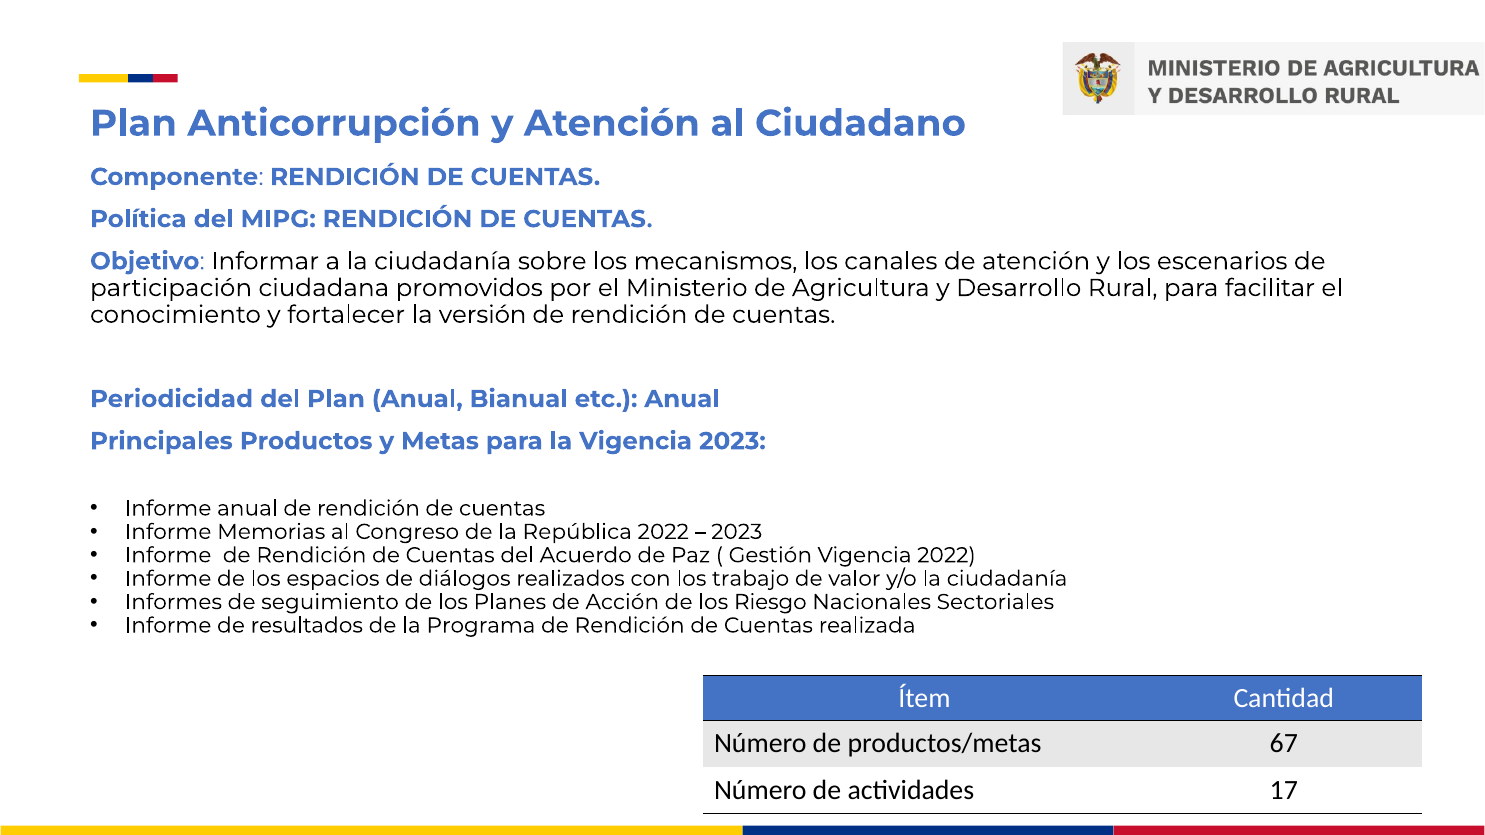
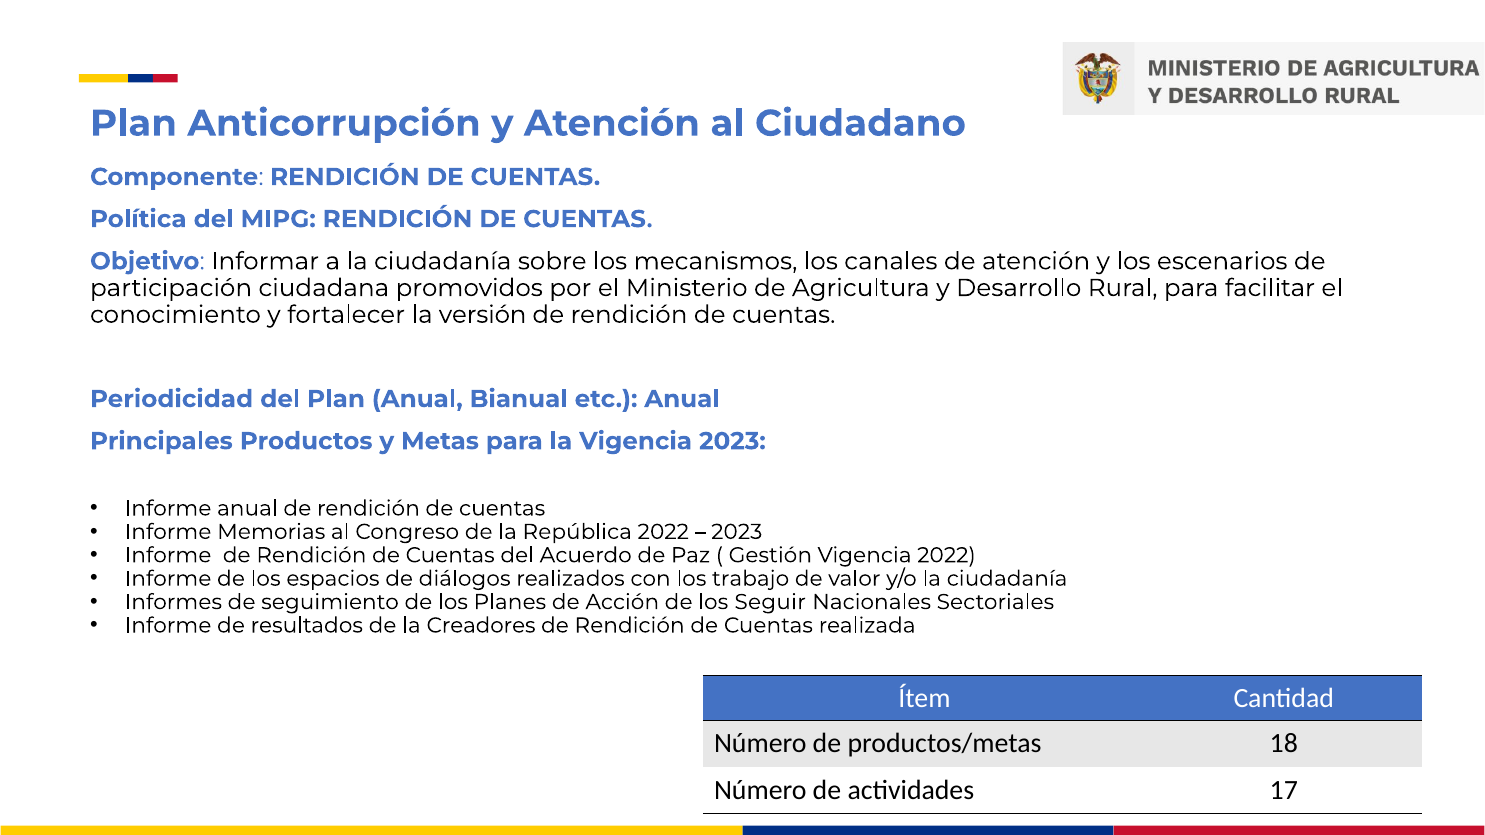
Riesgo: Riesgo -> Seguir
Programa: Programa -> Creadores
67: 67 -> 18
